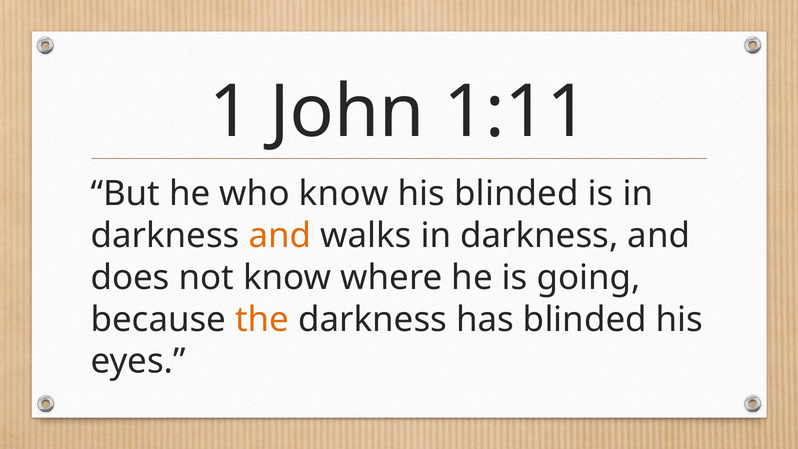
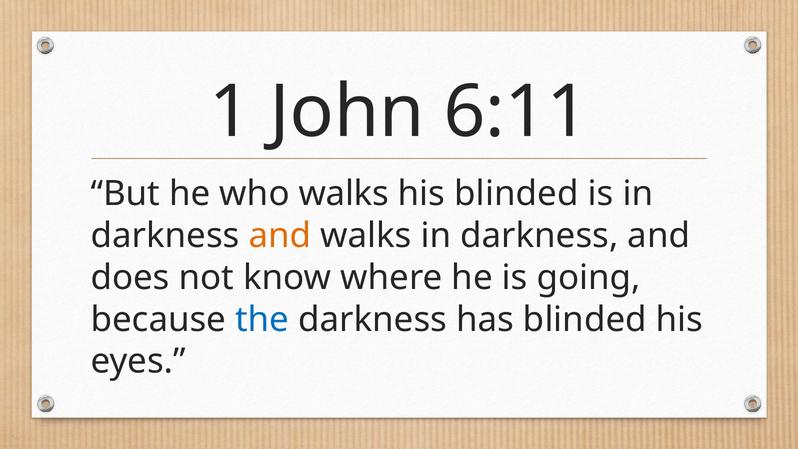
1:11: 1:11 -> 6:11
who know: know -> walks
the colour: orange -> blue
